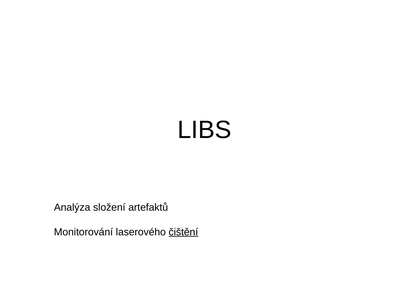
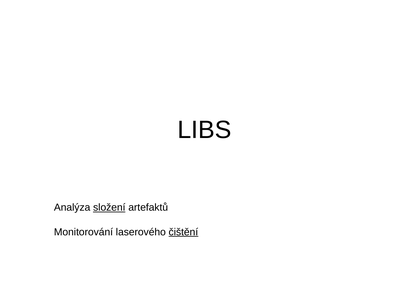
složení underline: none -> present
